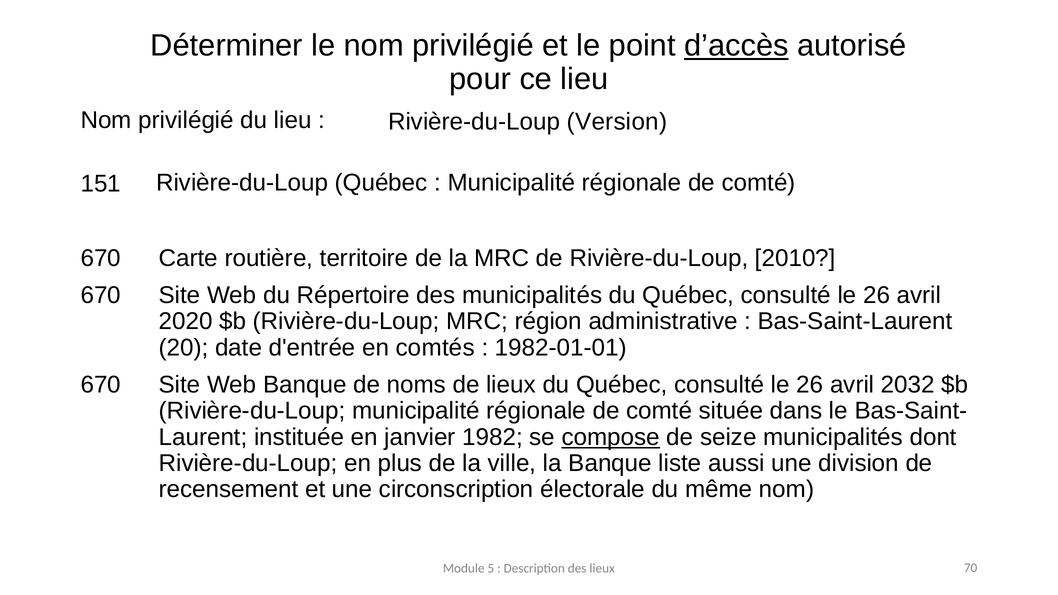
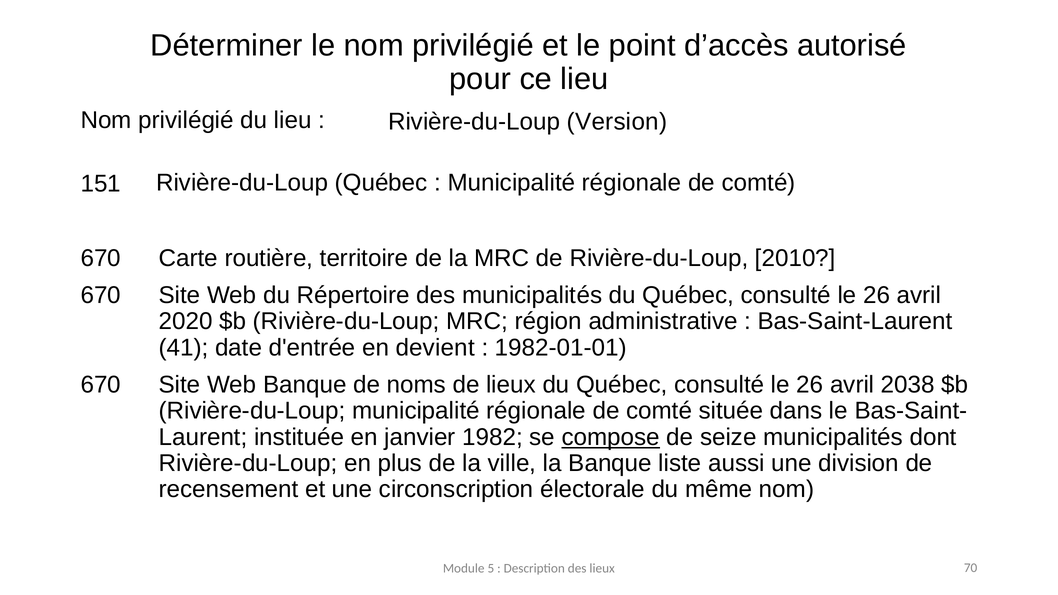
d’accès underline: present -> none
20: 20 -> 41
comtés: comtés -> devient
2032: 2032 -> 2038
